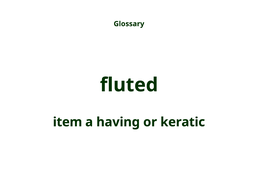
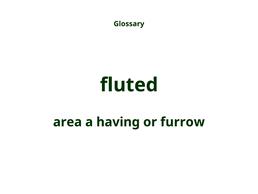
item: item -> area
keratic: keratic -> furrow
